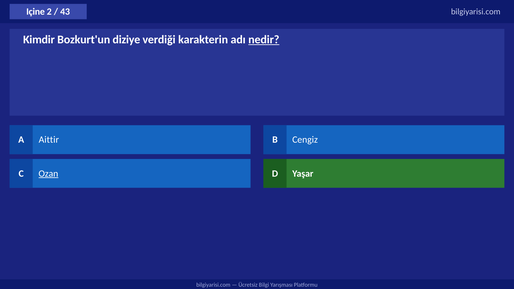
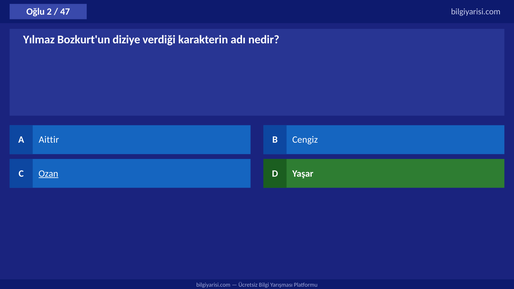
Içine: Içine -> Oğlu
43: 43 -> 47
Kimdir: Kimdir -> Yılmaz
nedir underline: present -> none
